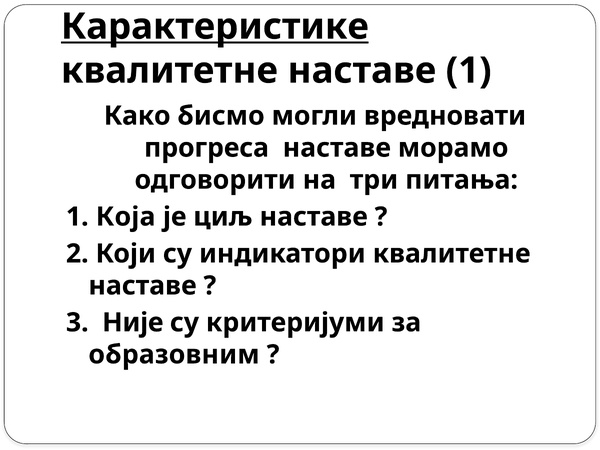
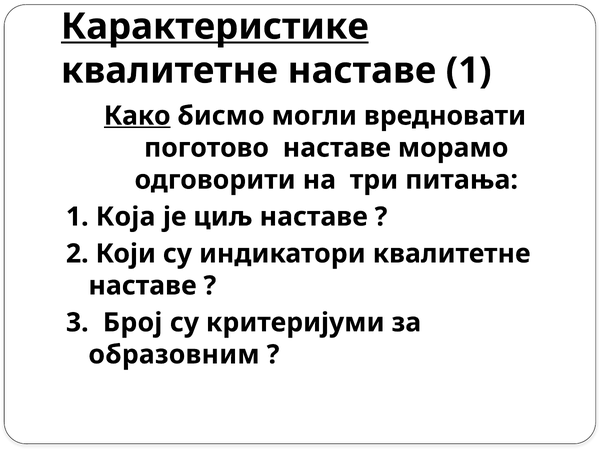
Како underline: none -> present
прогреса: прогреса -> поготово
Није: Није -> Број
